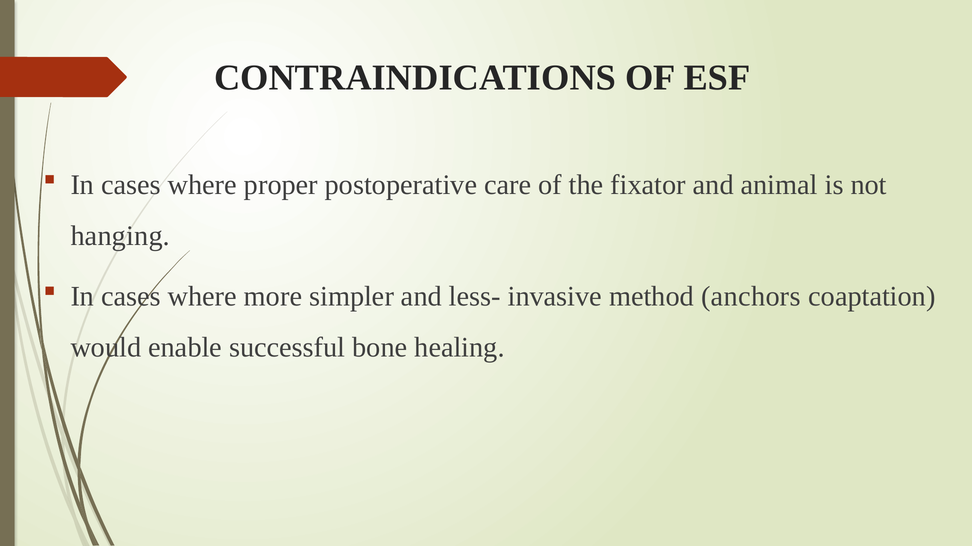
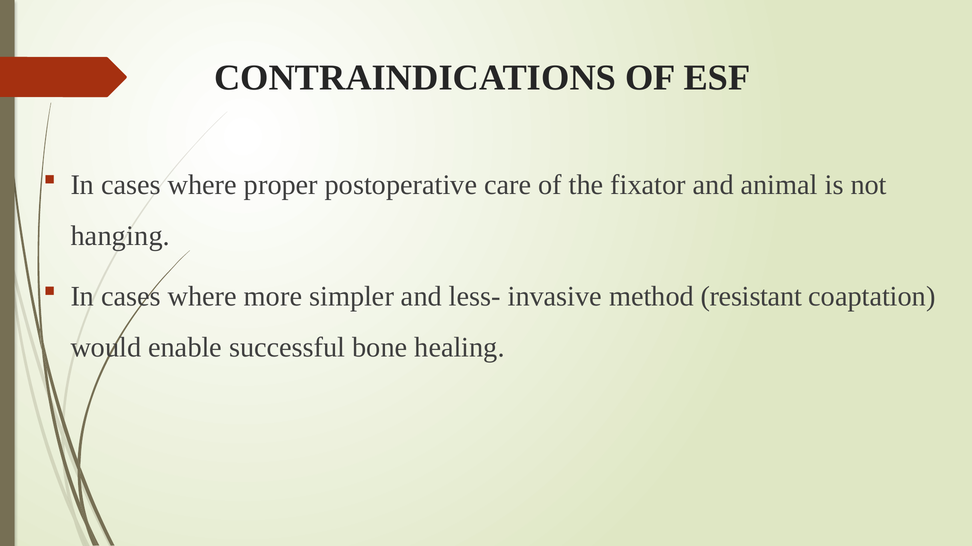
anchors: anchors -> resistant
